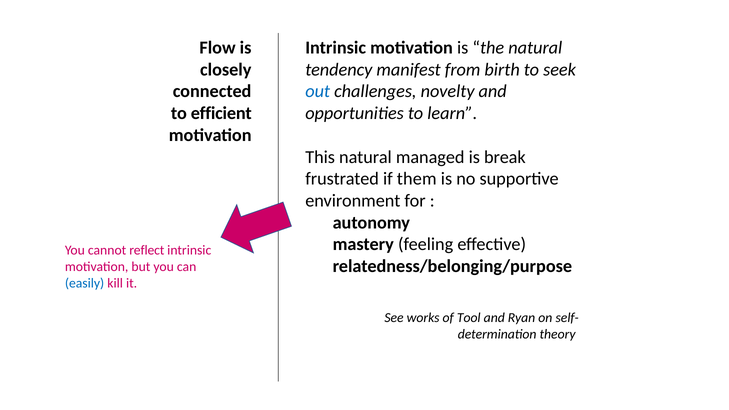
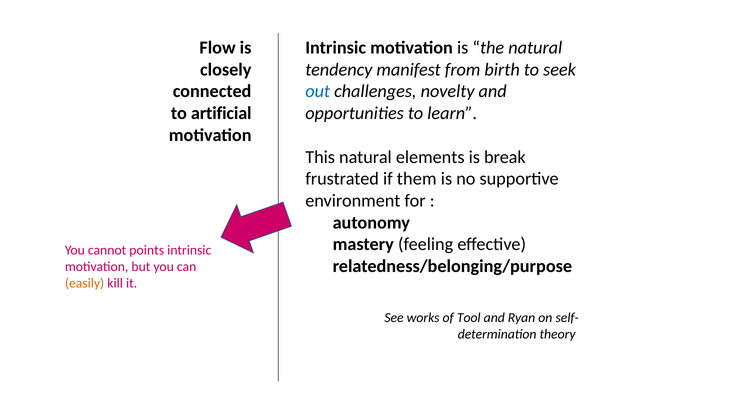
efficient: efficient -> artificial
managed: managed -> elements
reflect: reflect -> points
easily colour: blue -> orange
